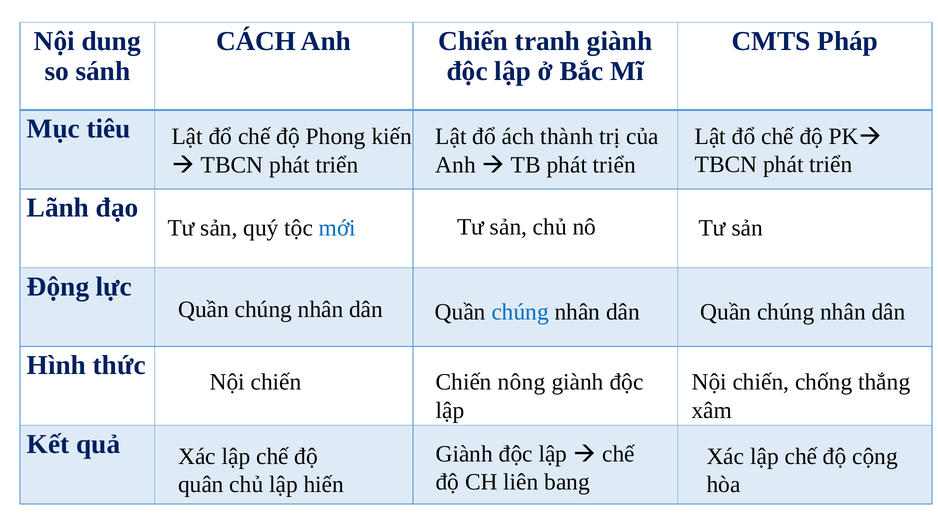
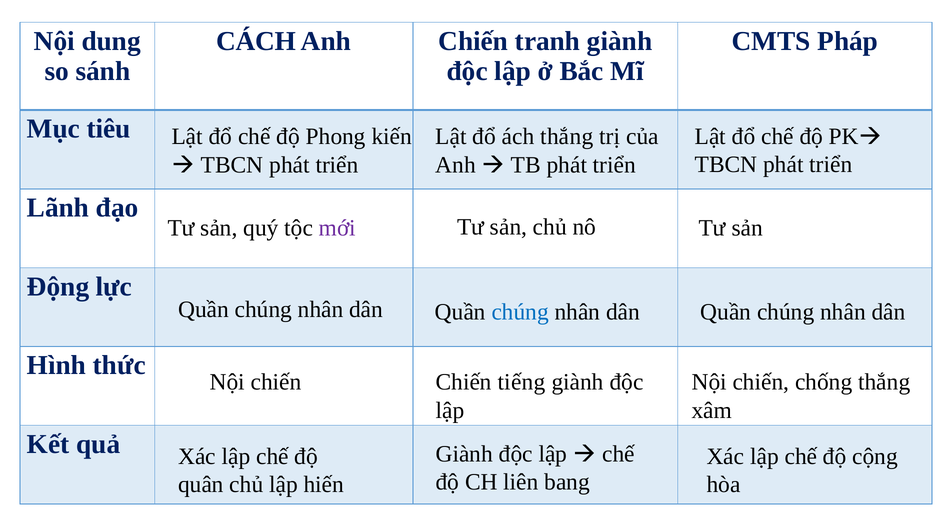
ách thành: thành -> thắng
mới colour: blue -> purple
nông: nông -> tiếng
